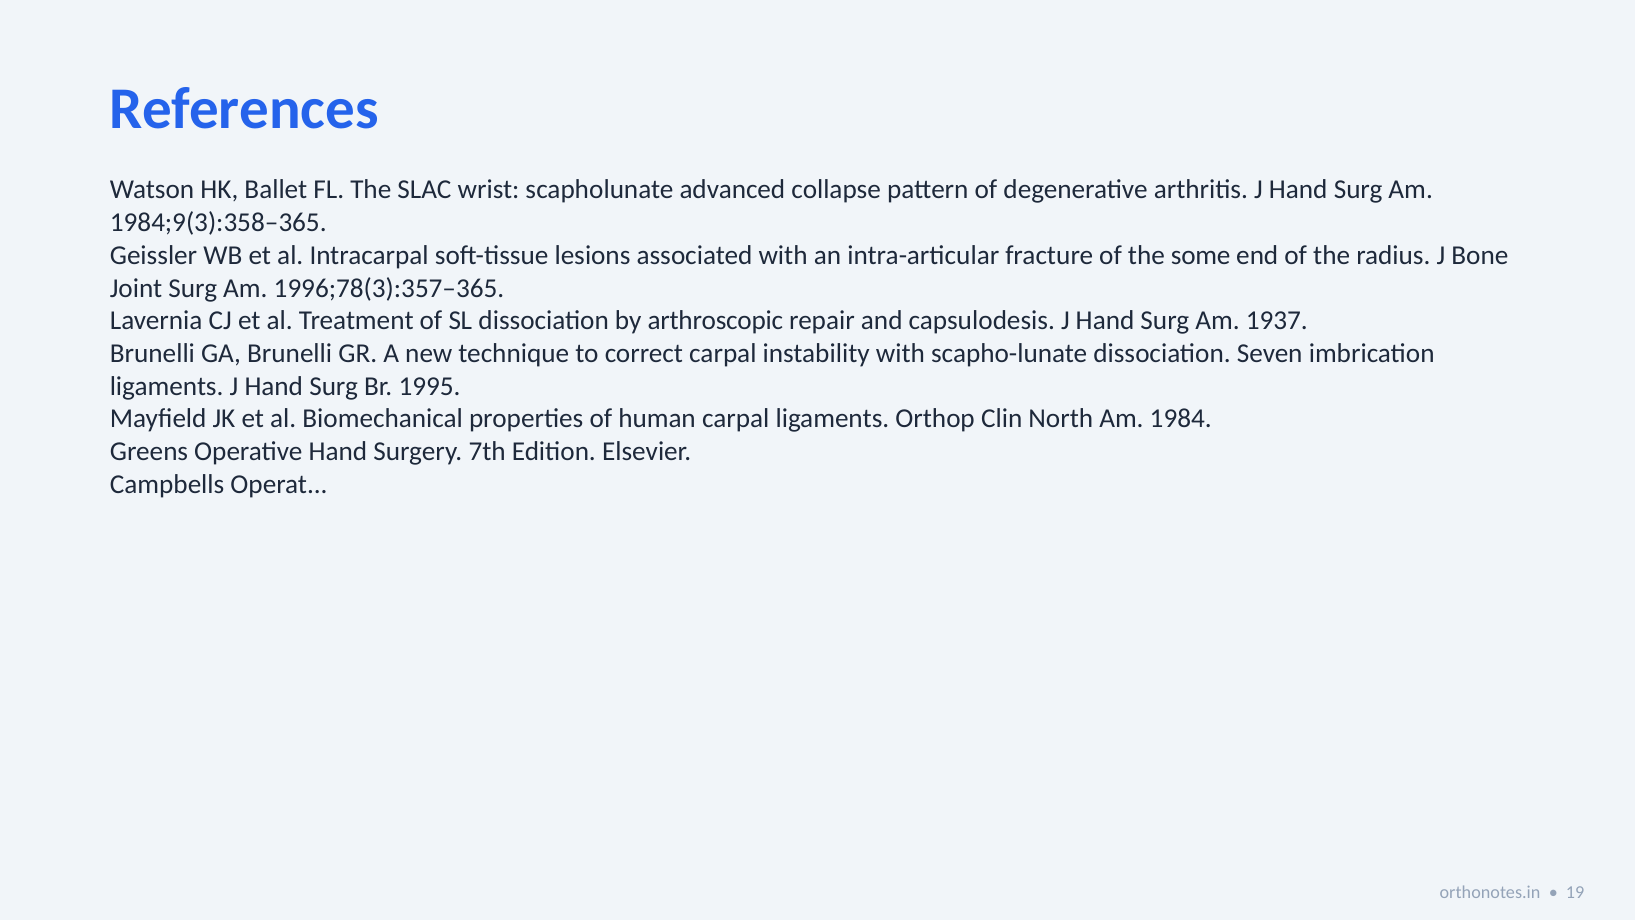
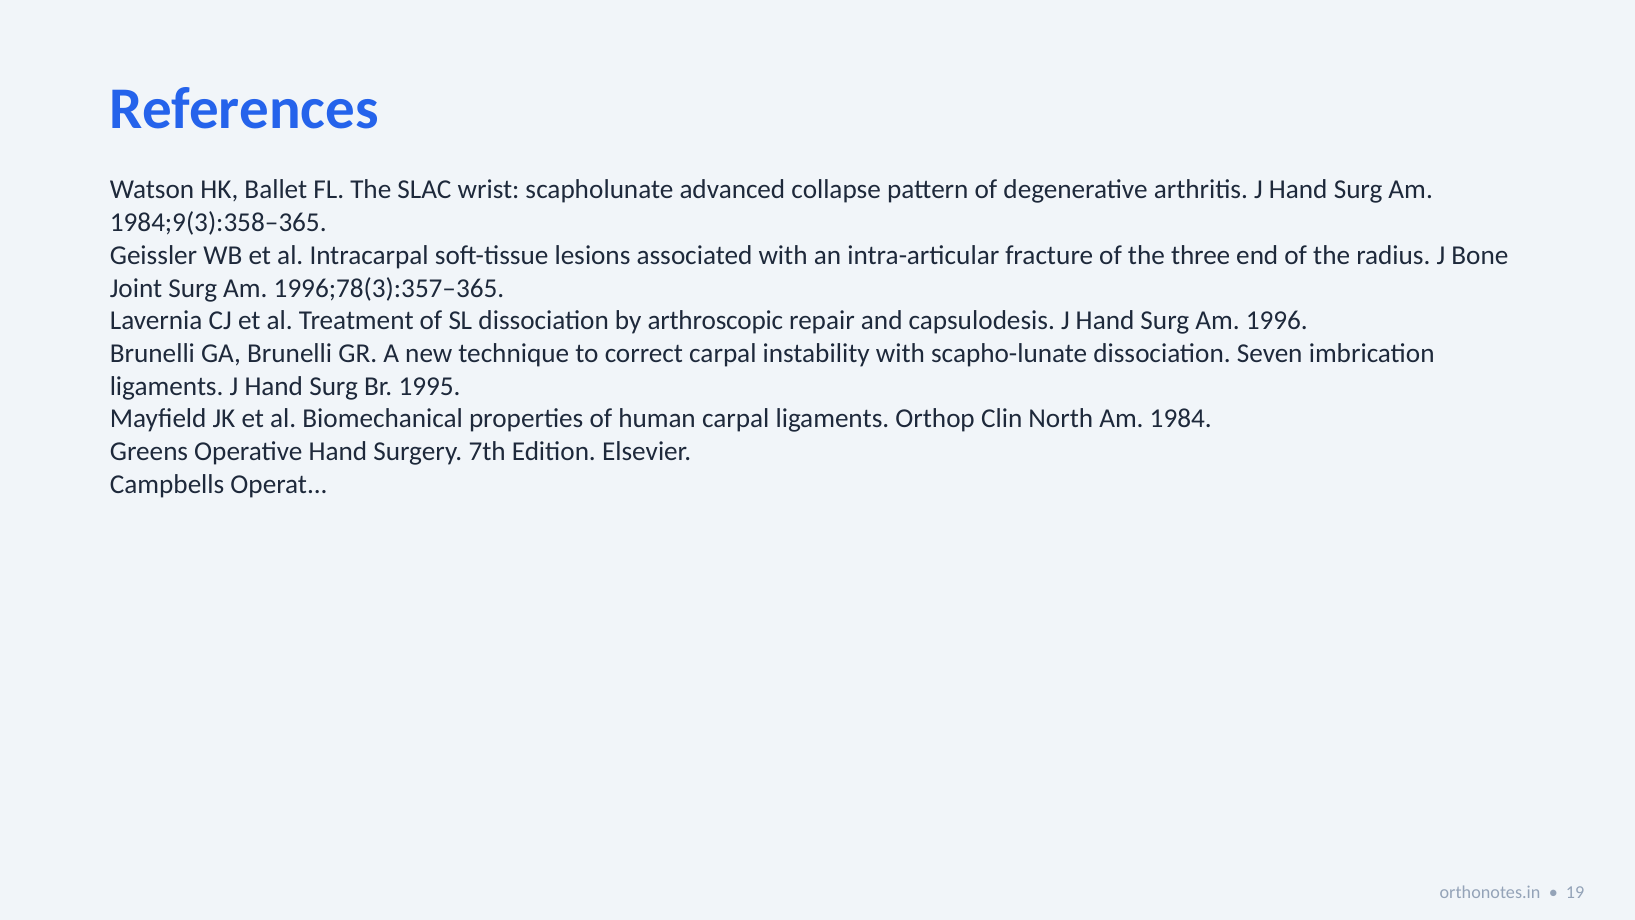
some: some -> three
1937: 1937 -> 1996
